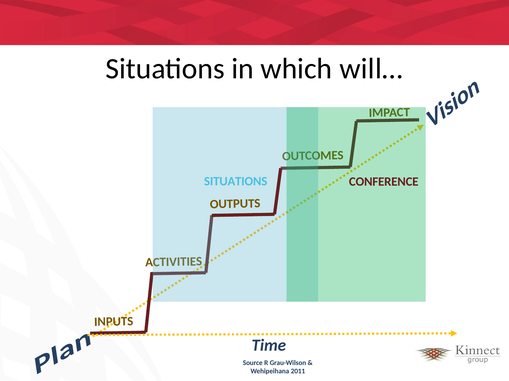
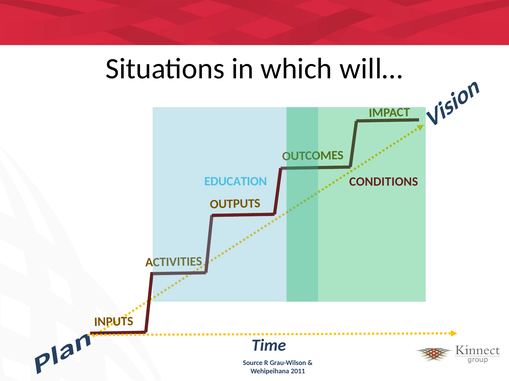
SITUATIONS at (236, 182): SITUATIONS -> EDUCATION
CONFERENCE: CONFERENCE -> CONDITIONS
